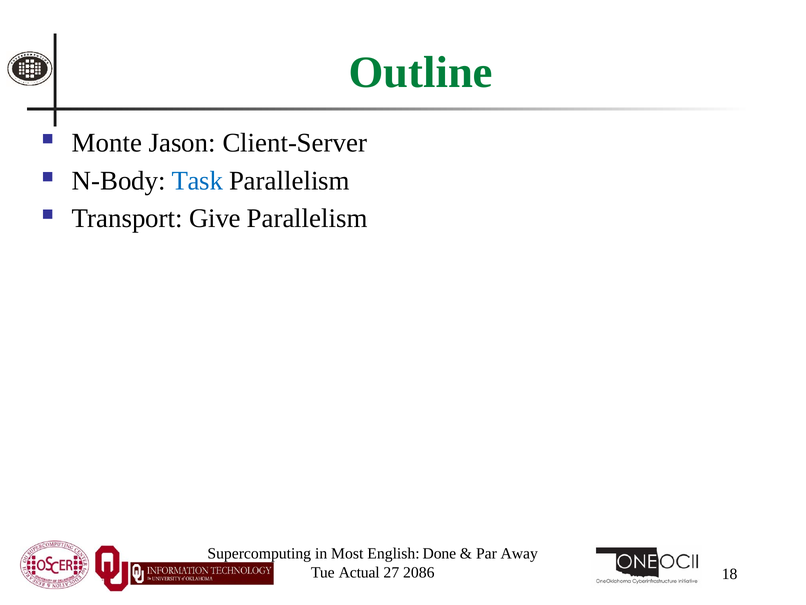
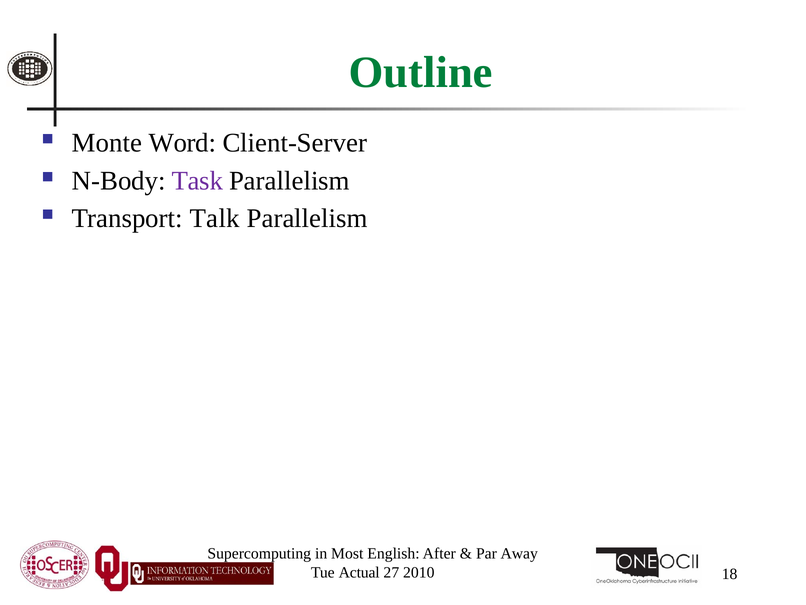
Jason: Jason -> Word
Task colour: blue -> purple
Give: Give -> Talk
Done: Done -> After
2086: 2086 -> 2010
